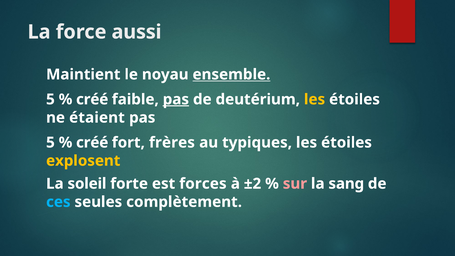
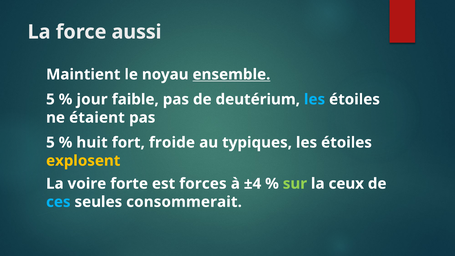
créé at (92, 99): créé -> jour
pas at (176, 99) underline: present -> none
les at (315, 99) colour: yellow -> light blue
créé at (92, 142): créé -> huit
frères: frères -> froide
soleil: soleil -> voire
±2: ±2 -> ±4
sur colour: pink -> light green
sang: sang -> ceux
complètement: complètement -> consommerait
